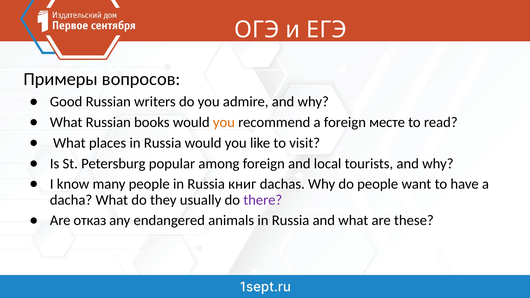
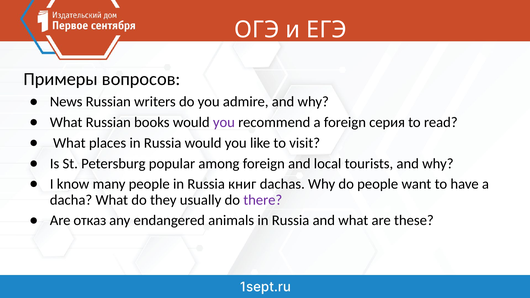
Good: Good -> News
you at (224, 122) colour: orange -> purple
месте: месте -> серия
